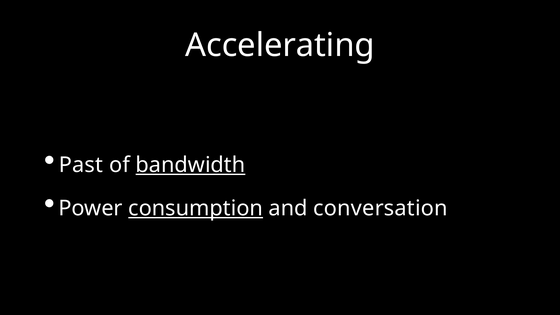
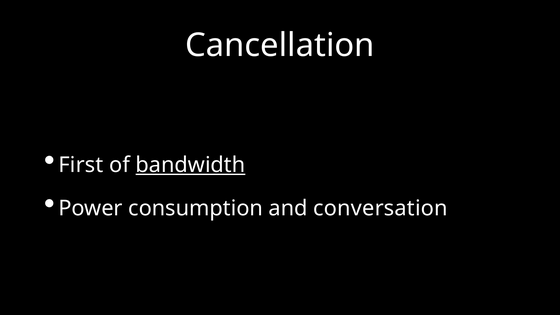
Accelerating: Accelerating -> Cancellation
Past: Past -> First
consumption underline: present -> none
